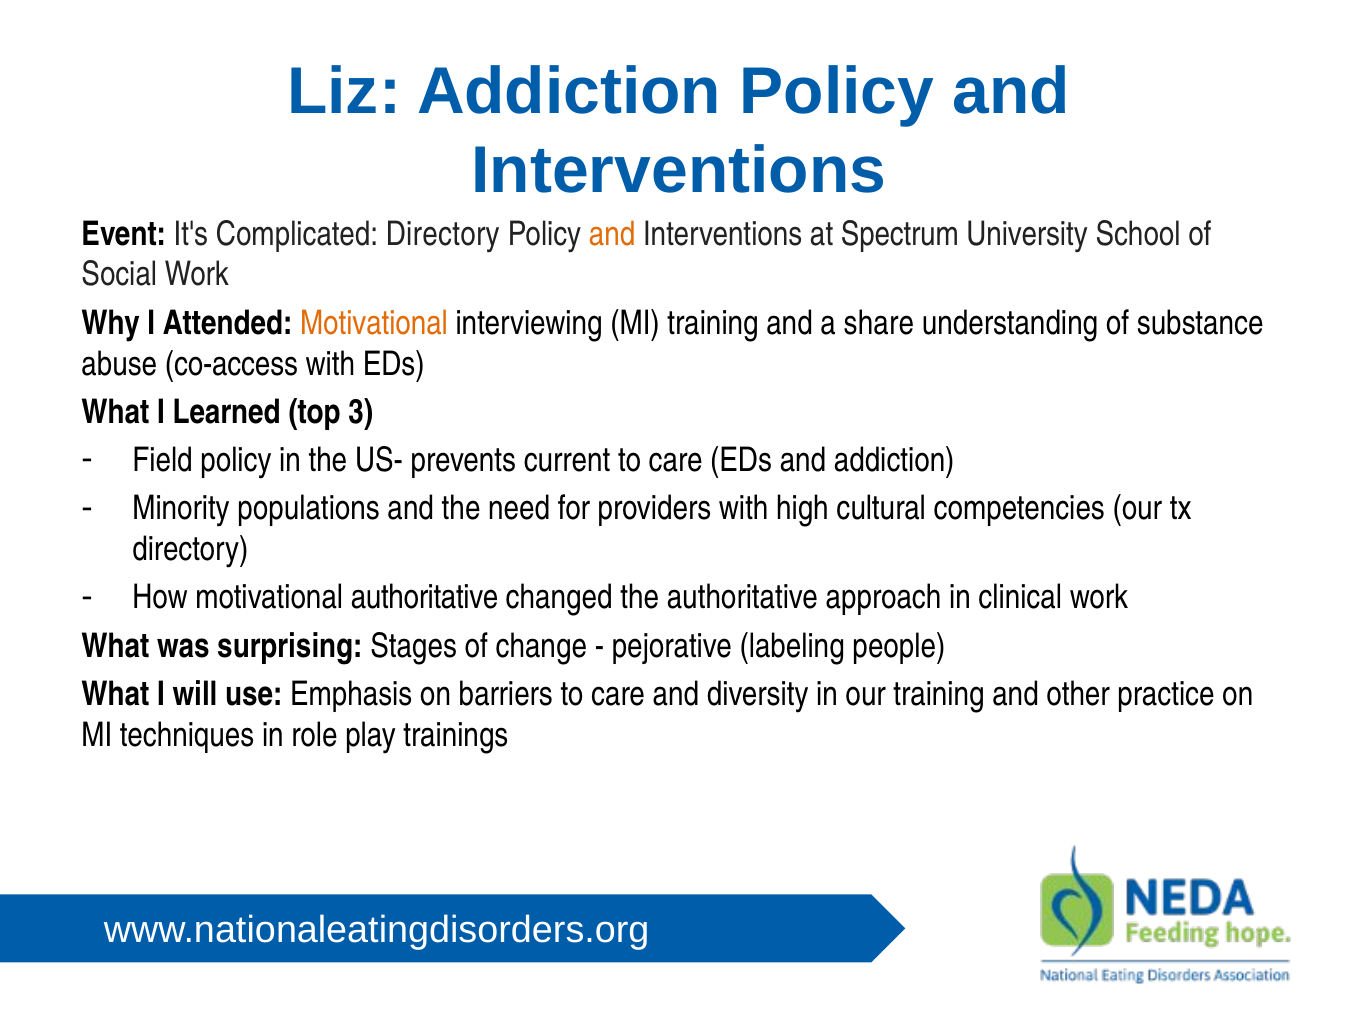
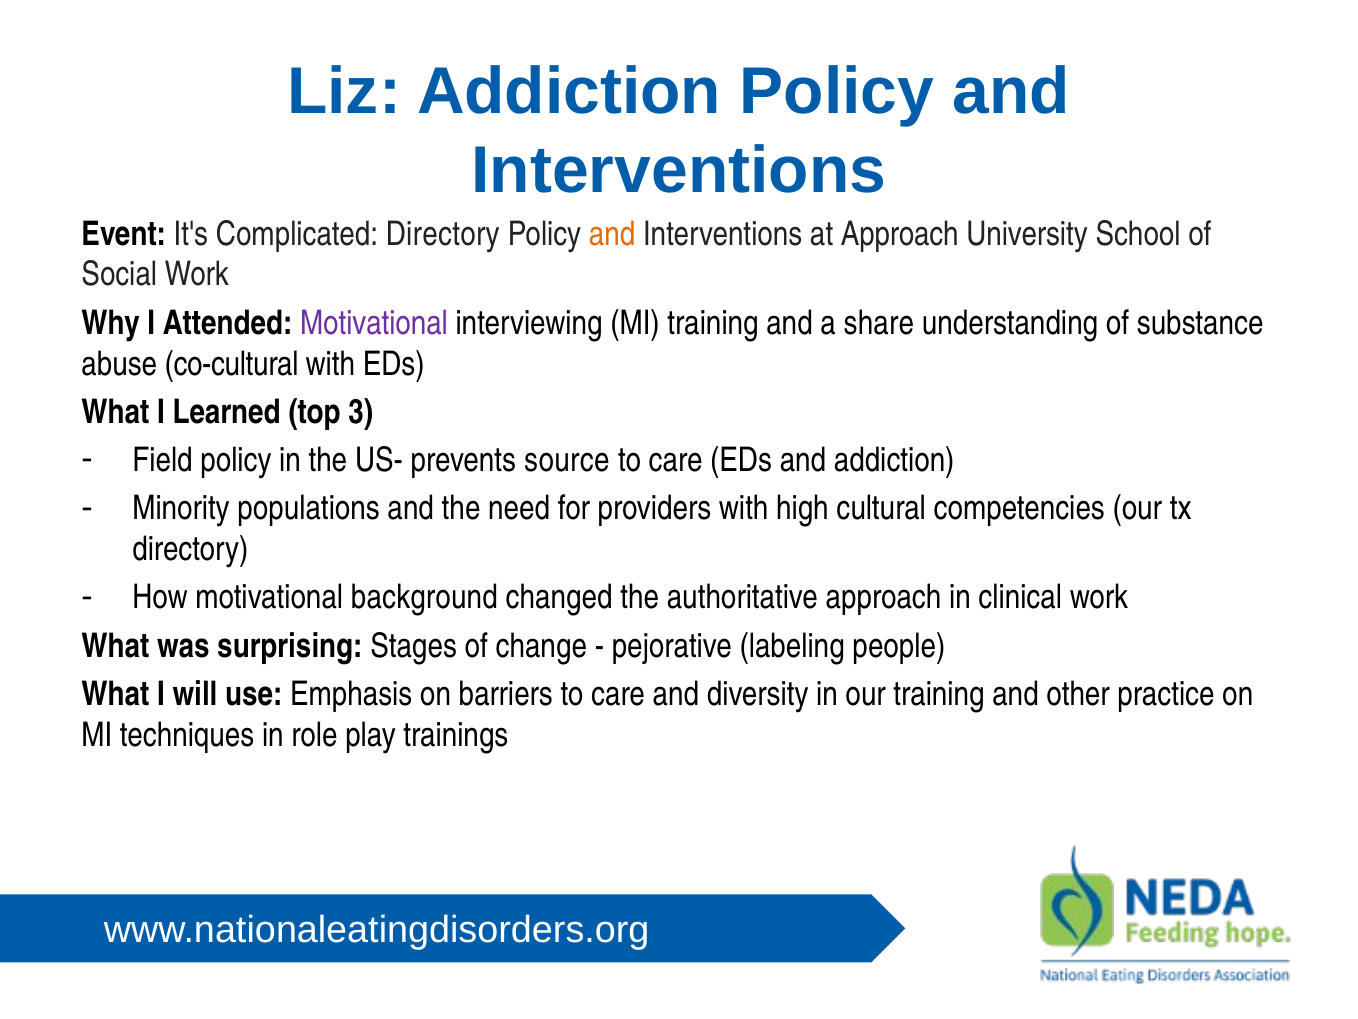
at Spectrum: Spectrum -> Approach
Motivational at (374, 323) colour: orange -> purple
co-access: co-access -> co-cultural
current: current -> source
motivational authoritative: authoritative -> background
